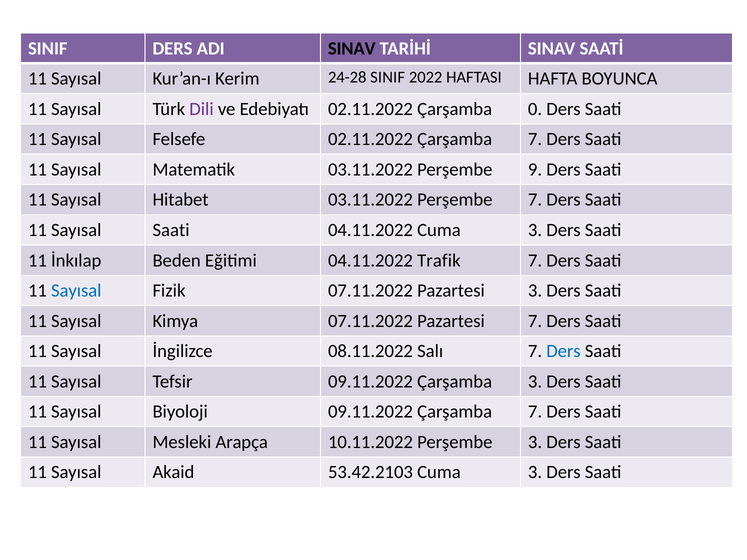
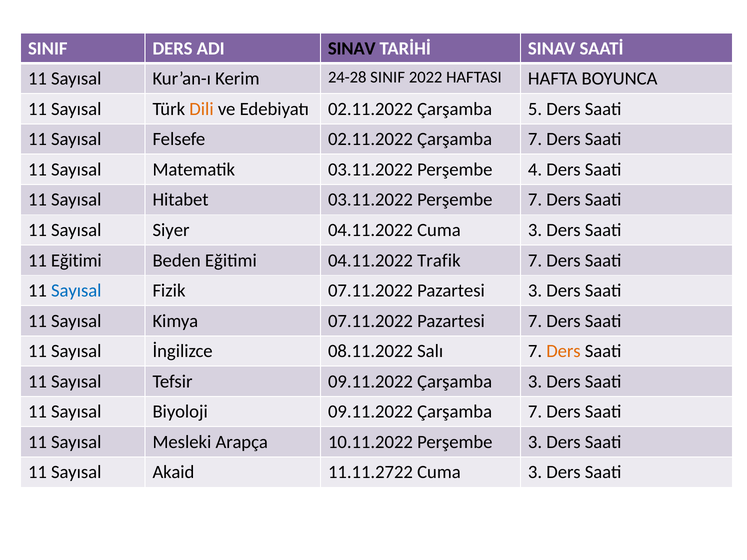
Dili colour: purple -> orange
0: 0 -> 5
9: 9 -> 4
Sayısal Saati: Saati -> Siyer
11 İnkılap: İnkılap -> Eğitimi
Ders at (563, 351) colour: blue -> orange
53.42.2103: 53.42.2103 -> 11.11.2722
